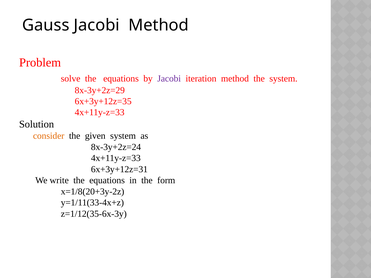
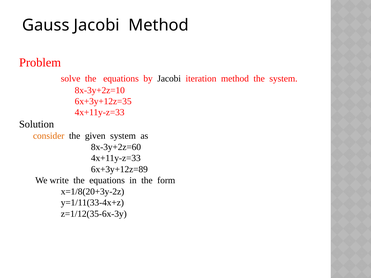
Jacobi at (169, 79) colour: purple -> black
8x-3y+2z=29: 8x-3y+2z=29 -> 8x-3y+2z=10
8x-3y+2z=24: 8x-3y+2z=24 -> 8x-3y+2z=60
6x+3y+12z=31: 6x+3y+12z=31 -> 6x+3y+12z=89
